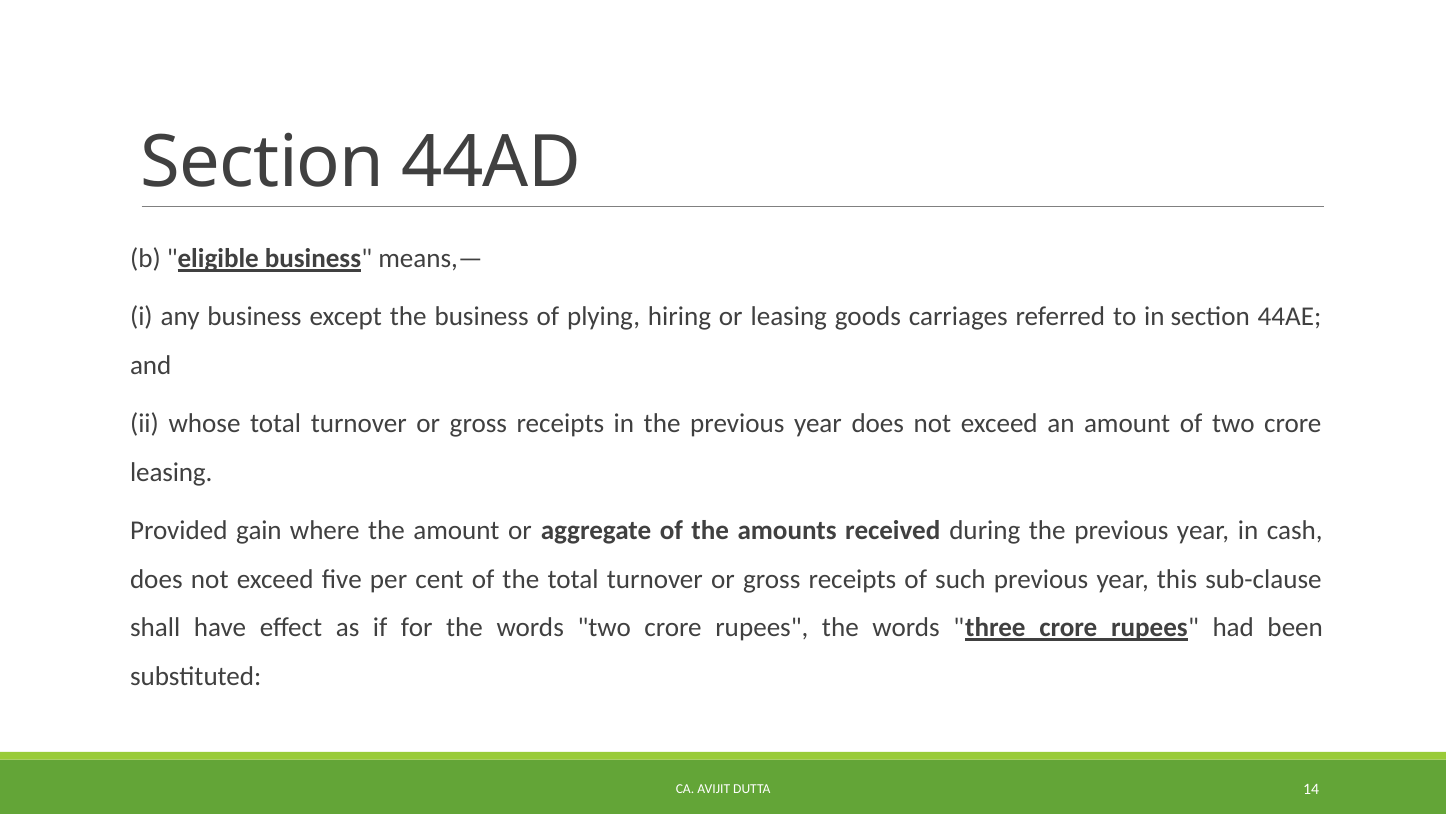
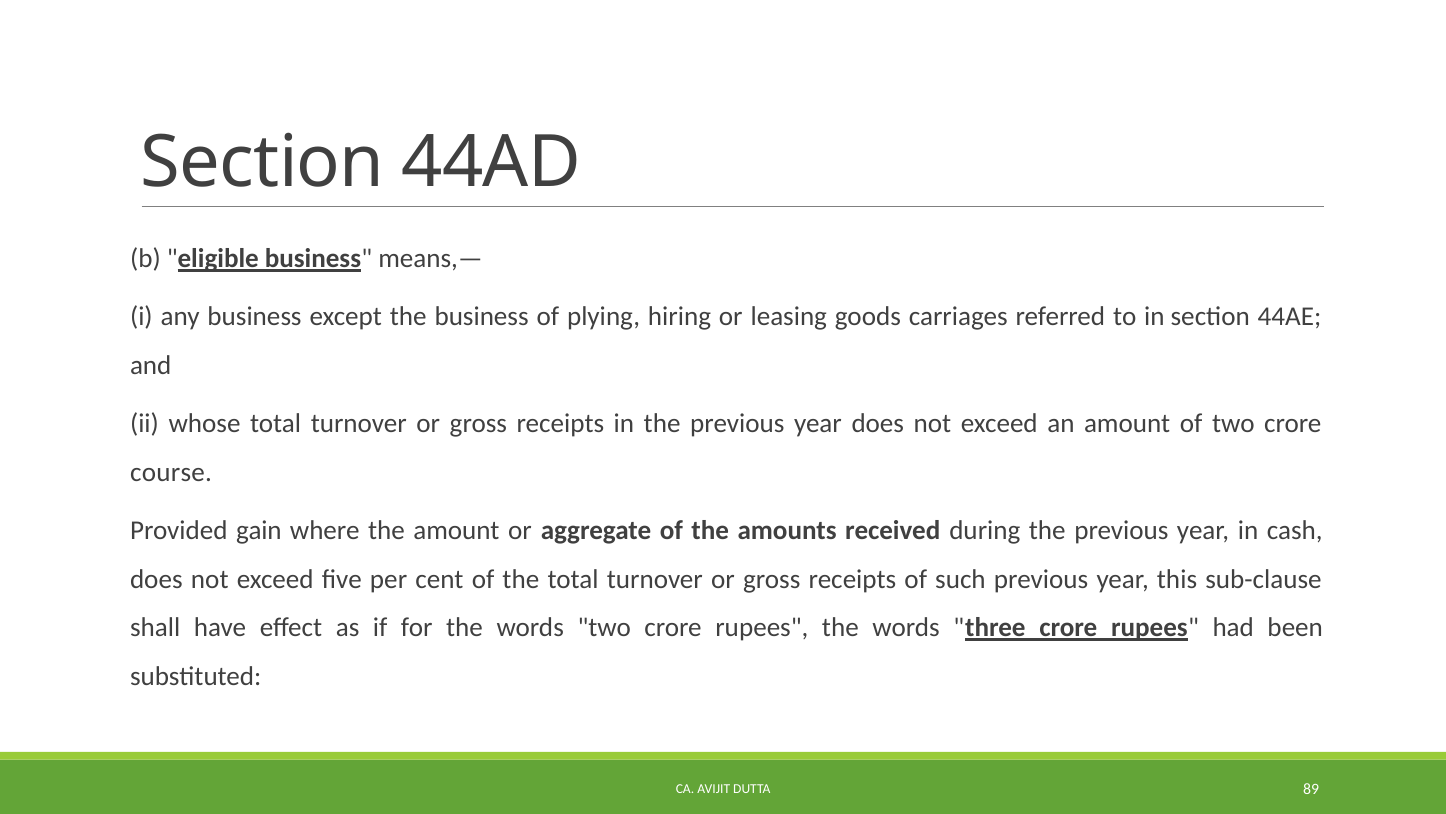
leasing at (171, 472): leasing -> course
14: 14 -> 89
